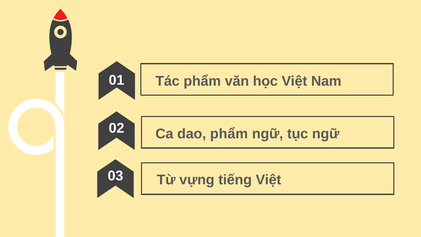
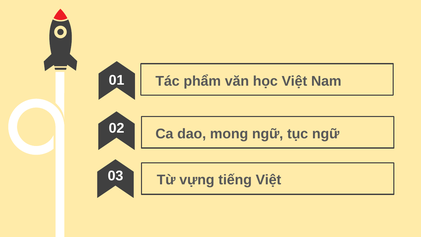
dao phẩm: phẩm -> mong
